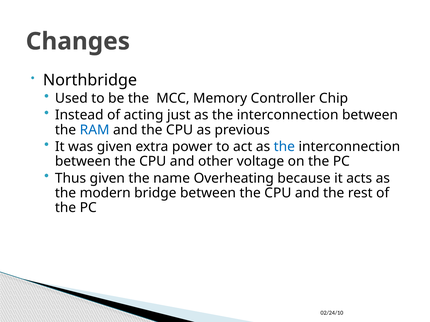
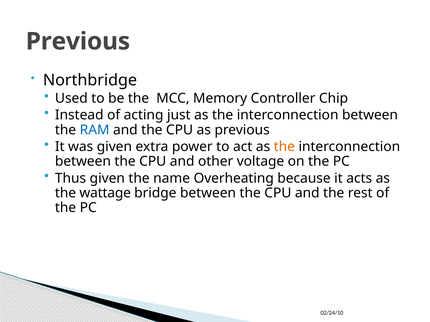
Changes at (78, 41): Changes -> Previous
the at (284, 147) colour: blue -> orange
modern: modern -> wattage
